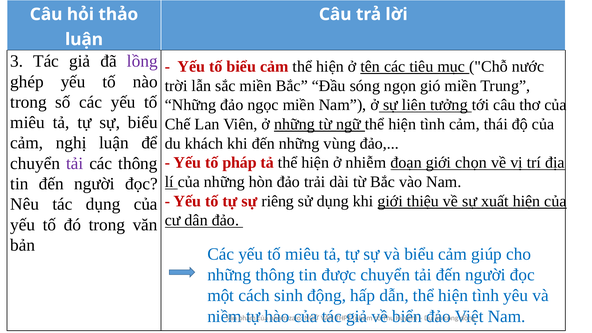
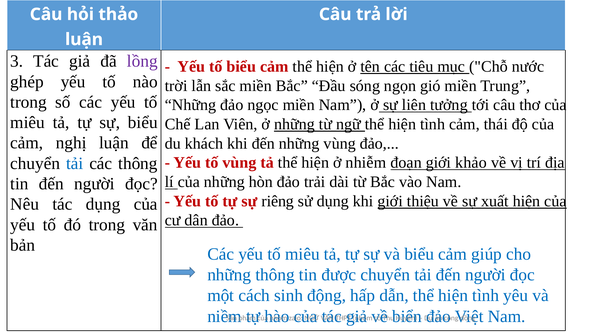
tố pháp: pháp -> vùng
chọn: chọn -> khảo
tải at (75, 163) colour: purple -> blue
